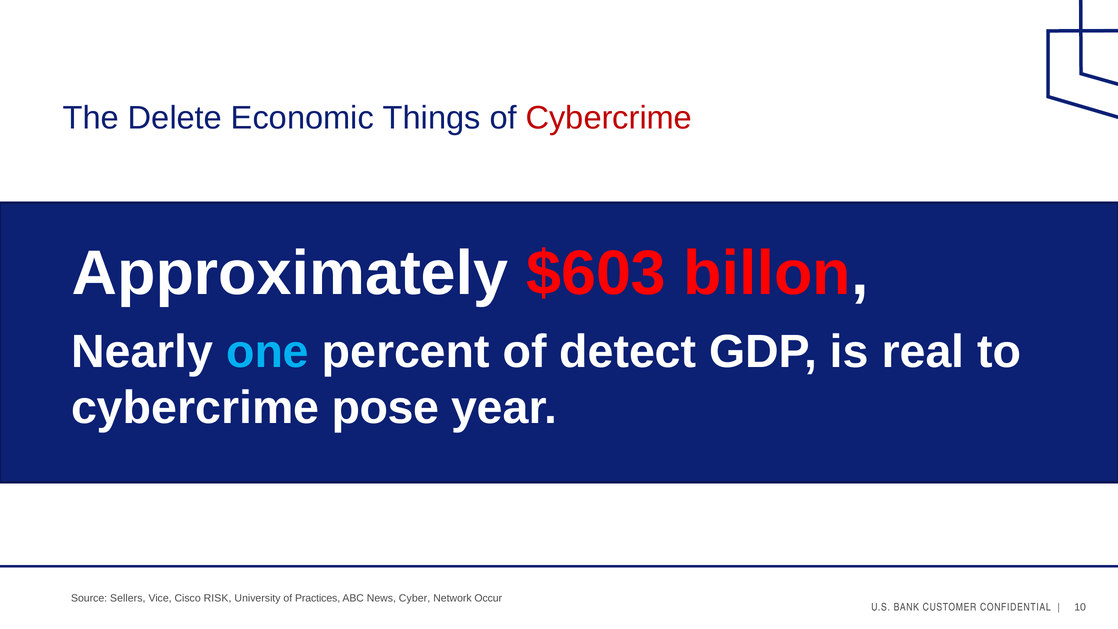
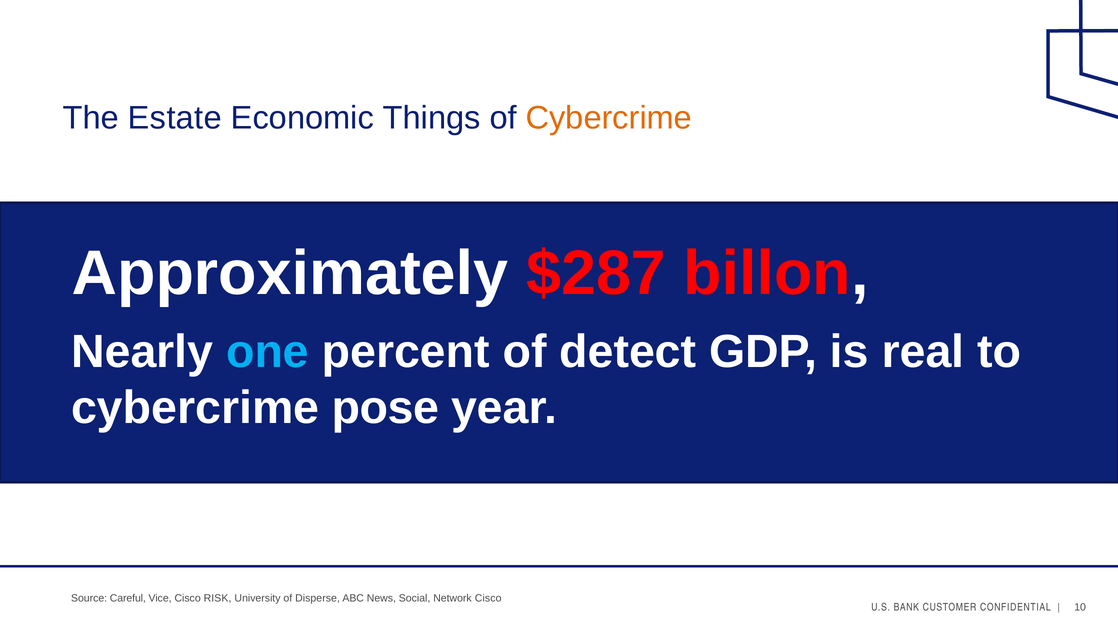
Delete: Delete -> Estate
Cybercrime at (609, 118) colour: red -> orange
$603: $603 -> $287
Sellers: Sellers -> Careful
Practices: Practices -> Disperse
Cyber: Cyber -> Social
Network Occur: Occur -> Cisco
